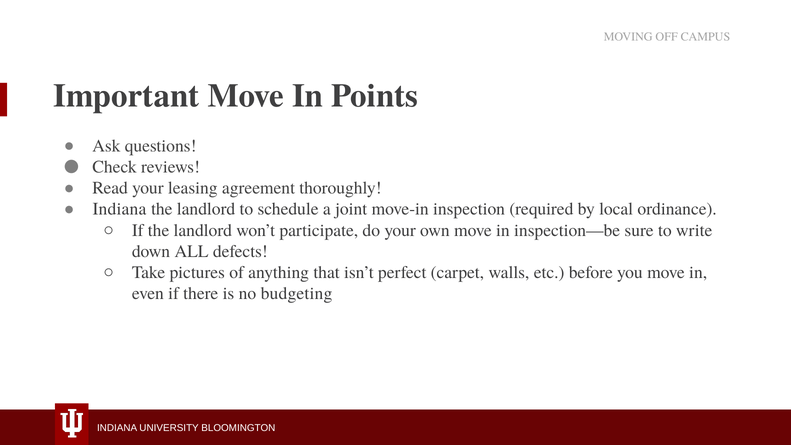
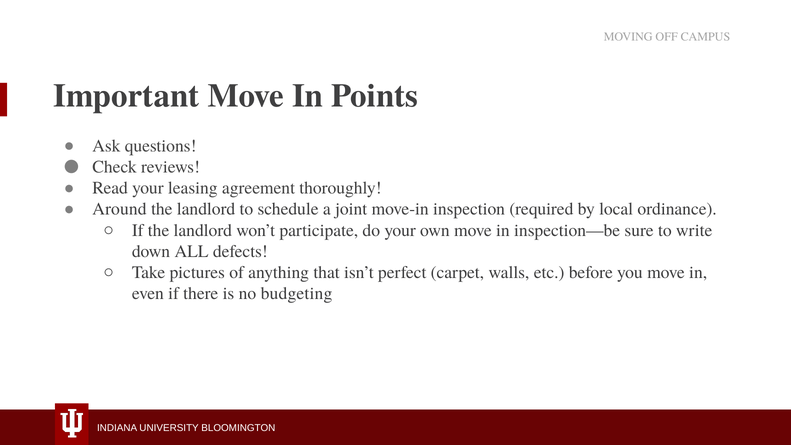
Indiana at (119, 209): Indiana -> Around
